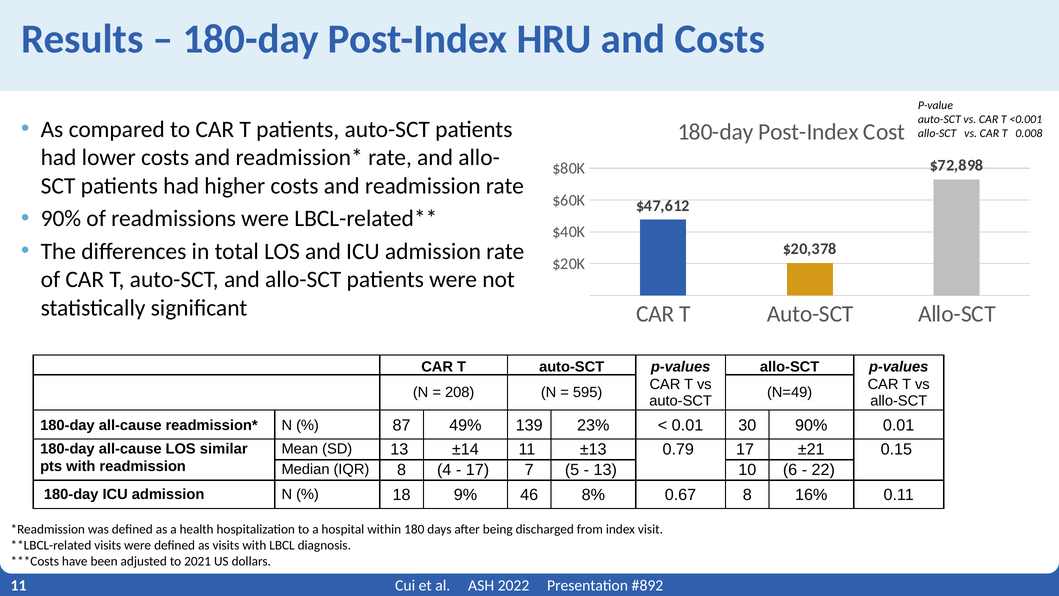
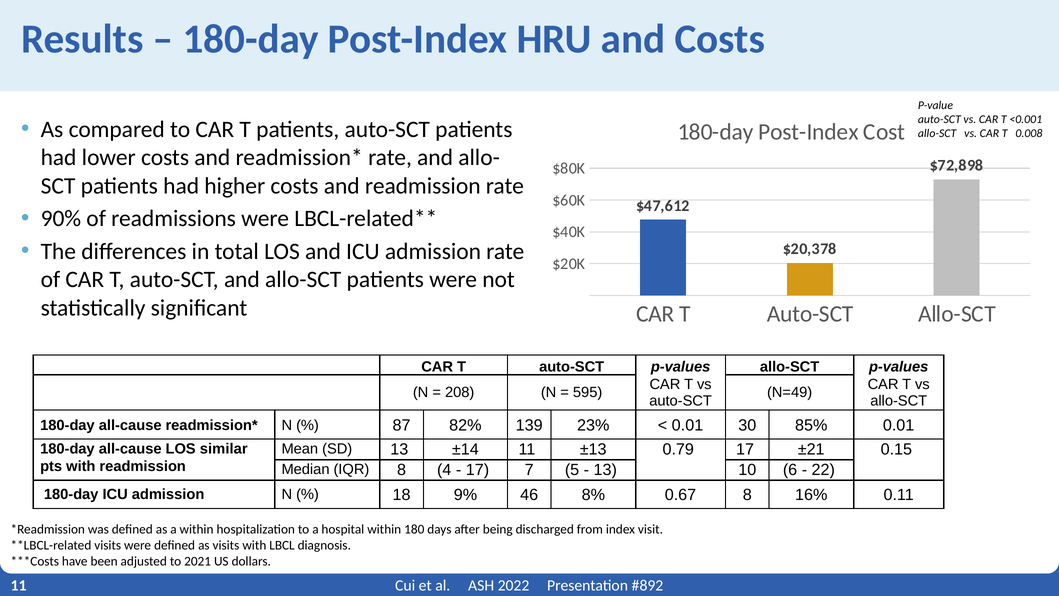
49%: 49% -> 82%
30 90%: 90% -> 85%
a health: health -> within
